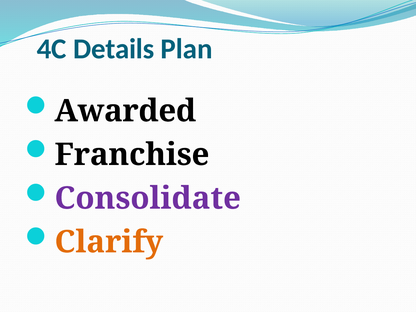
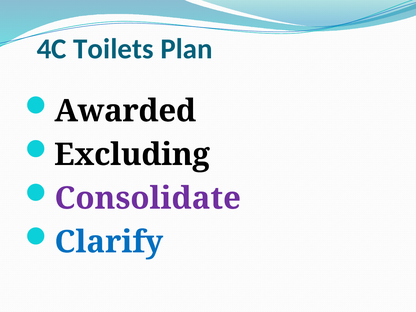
Details: Details -> Toilets
Franchise: Franchise -> Excluding
Clarify colour: orange -> blue
